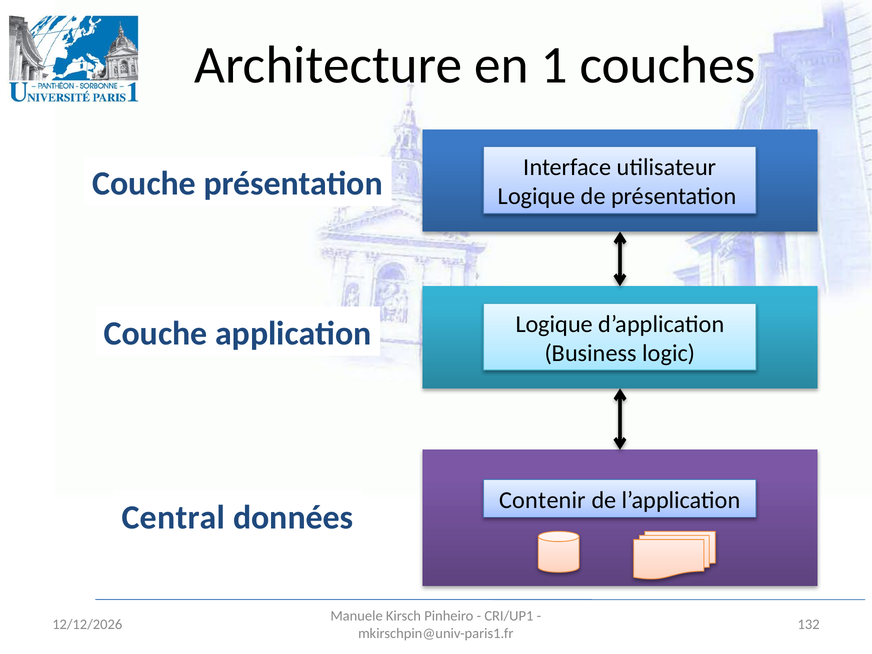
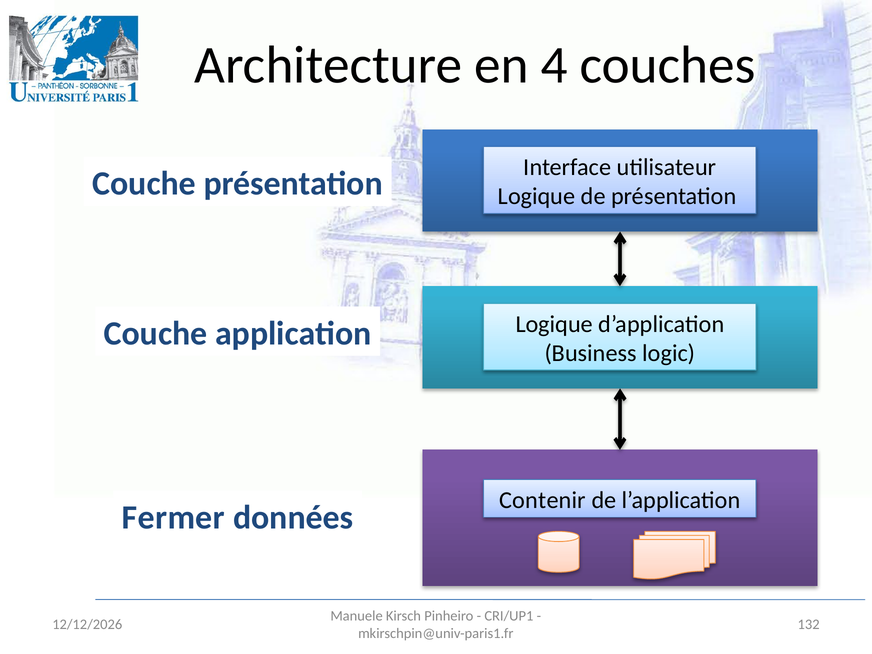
1: 1 -> 4
Central: Central -> Fermer
